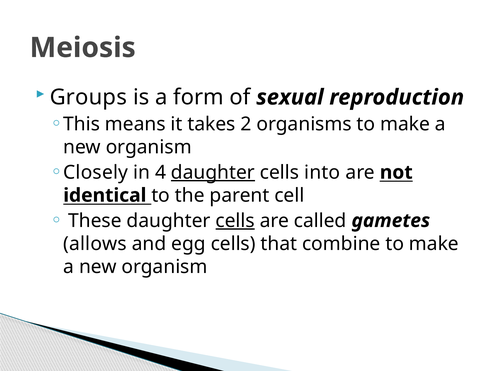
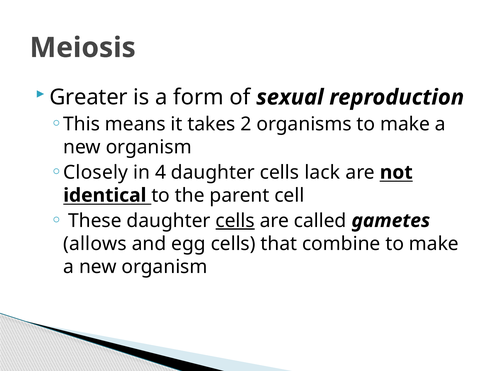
Groups: Groups -> Greater
daughter at (213, 172) underline: present -> none
into: into -> lack
